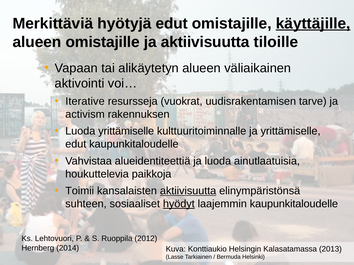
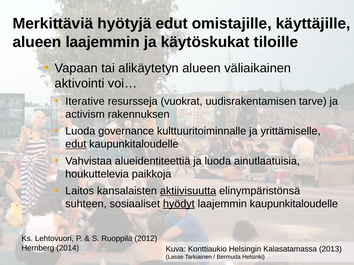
käyttäjille underline: present -> none
alueen omistajille: omistajille -> laajemmin
ja aktiivisuutta: aktiivisuutta -> käytöskukat
Luoda yrittämiselle: yrittämiselle -> governance
edut at (76, 144) underline: none -> present
Toimii: Toimii -> Laitos
